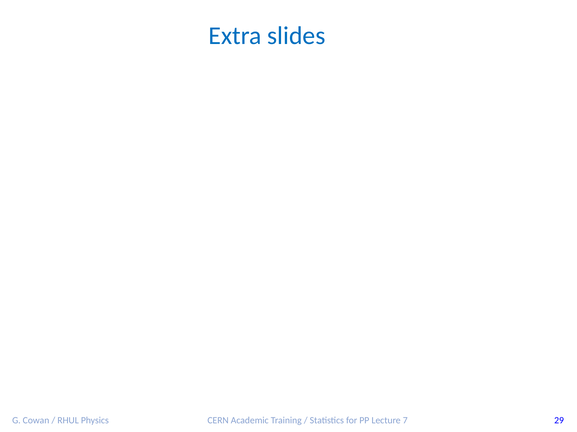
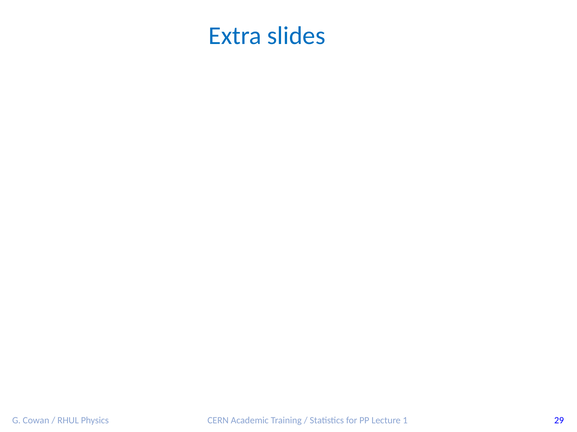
7: 7 -> 1
